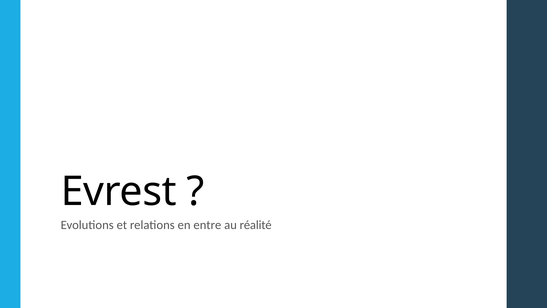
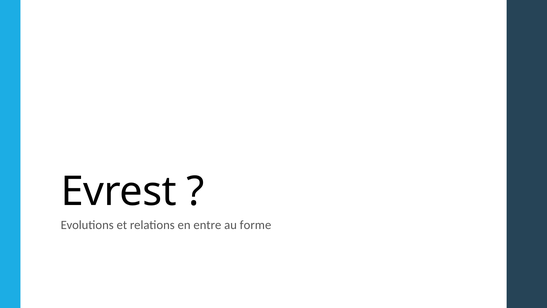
réalité: réalité -> forme
